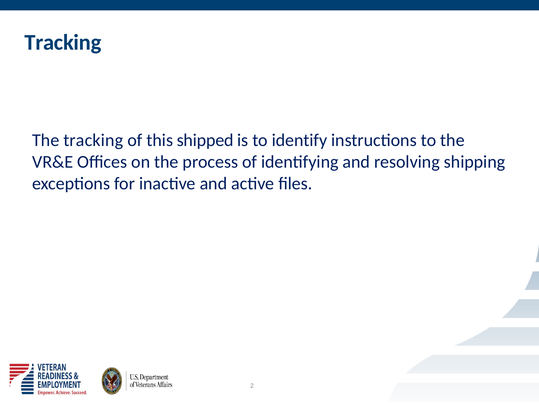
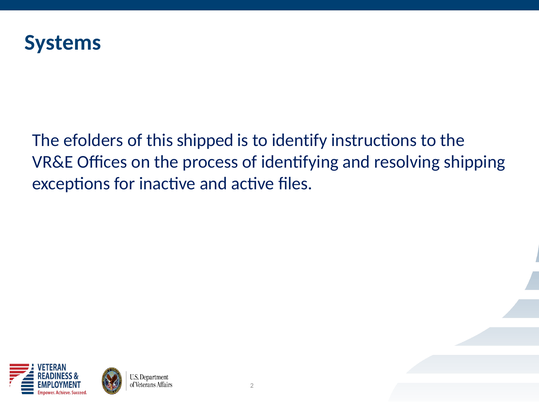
Tracking at (63, 43): Tracking -> Systems
The tracking: tracking -> efolders
